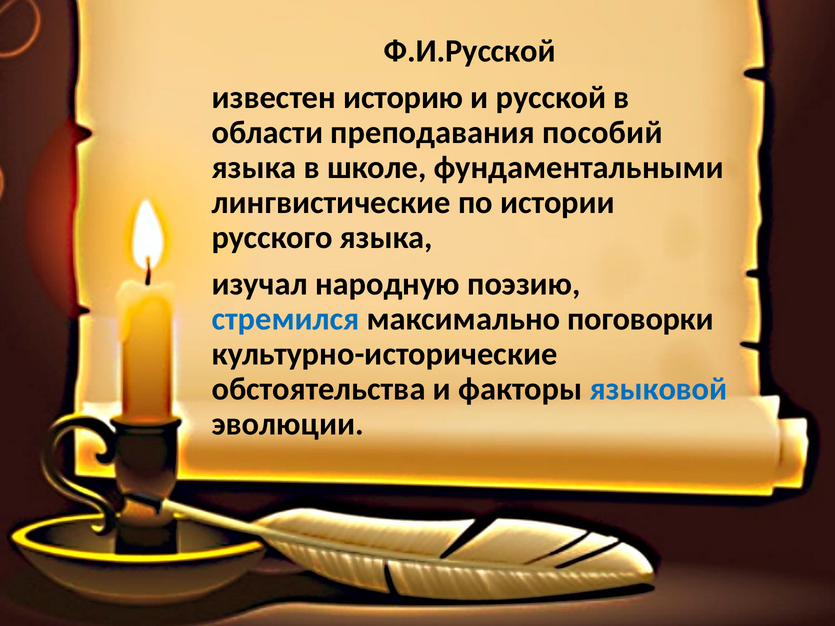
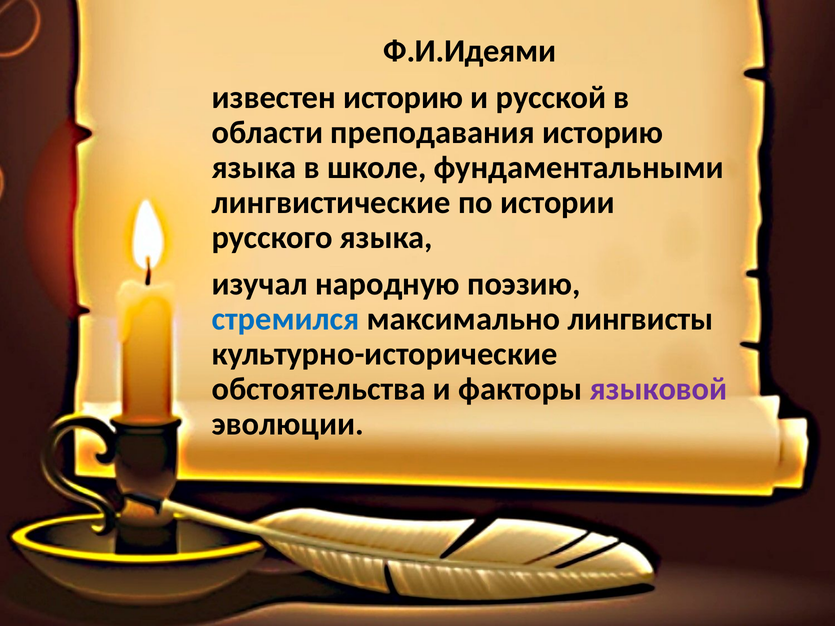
Ф.И.Русской: Ф.И.Русской -> Ф.И.Идеями
преподавания пособий: пособий -> историю
поговорки: поговорки -> лингвисты
языковой colour: blue -> purple
